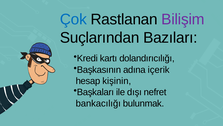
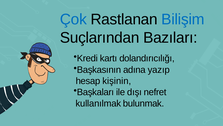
Bilişim colour: purple -> blue
içerik: içerik -> yazıp
bankacılığı: bankacılığı -> kullanılmak
